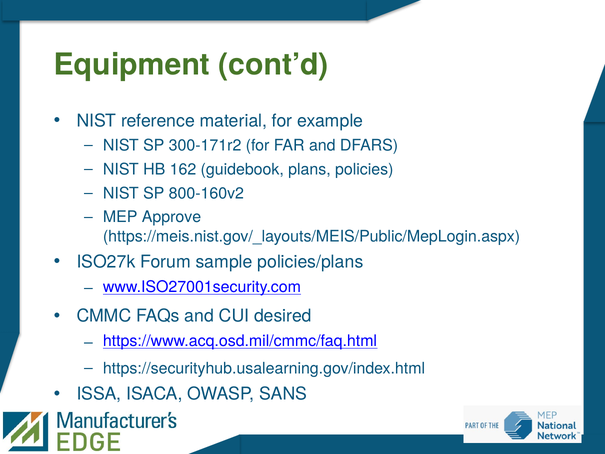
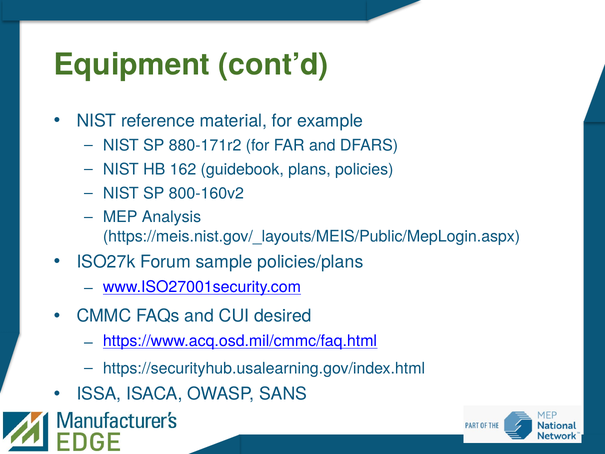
300-171r2: 300-171r2 -> 880-171r2
Approve: Approve -> Analysis
